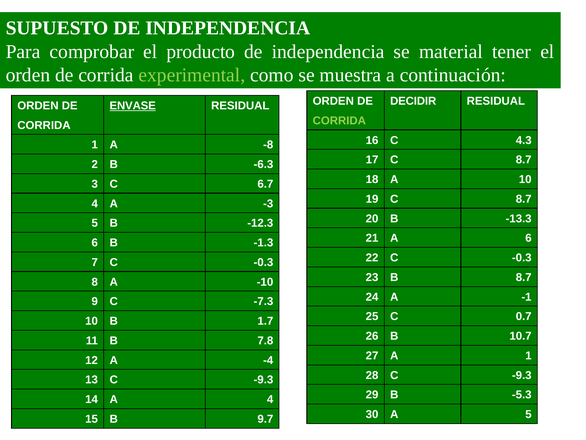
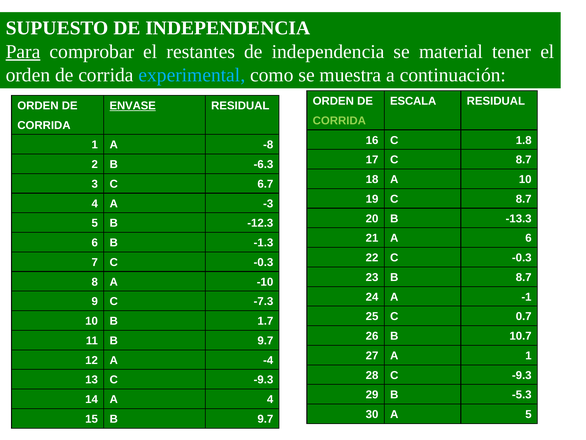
Para underline: none -> present
producto: producto -> restantes
experimental colour: light green -> light blue
DECIDIR: DECIDIR -> ESCALA
4.3: 4.3 -> 1.8
11 B 7.8: 7.8 -> 9.7
